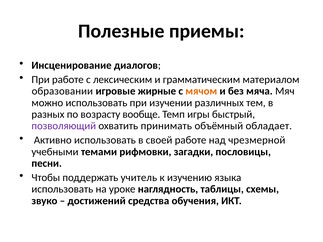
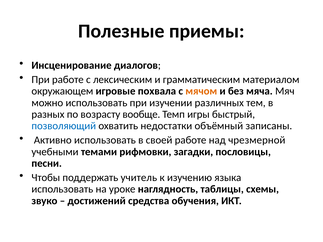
образовании: образовании -> окружающем
жирные: жирные -> похвала
позволяющий colour: purple -> blue
принимать: принимать -> недостатки
обладает: обладает -> записаны
